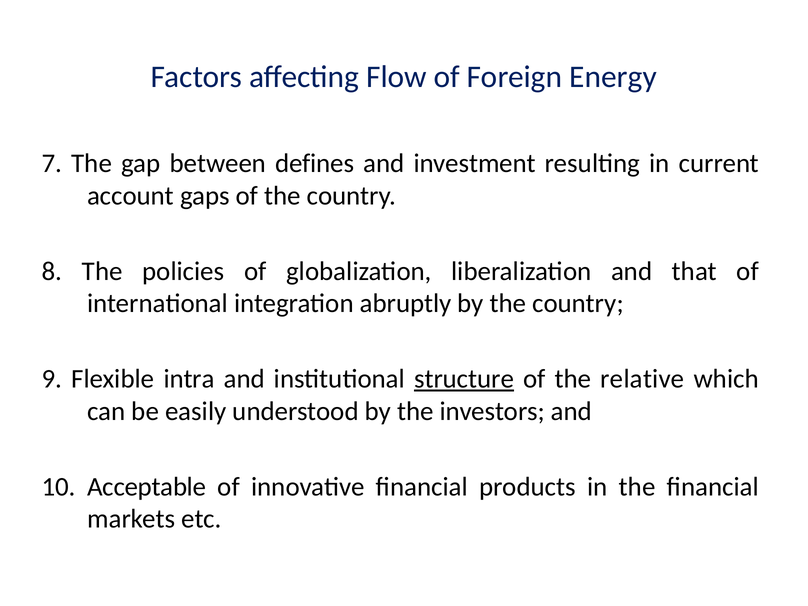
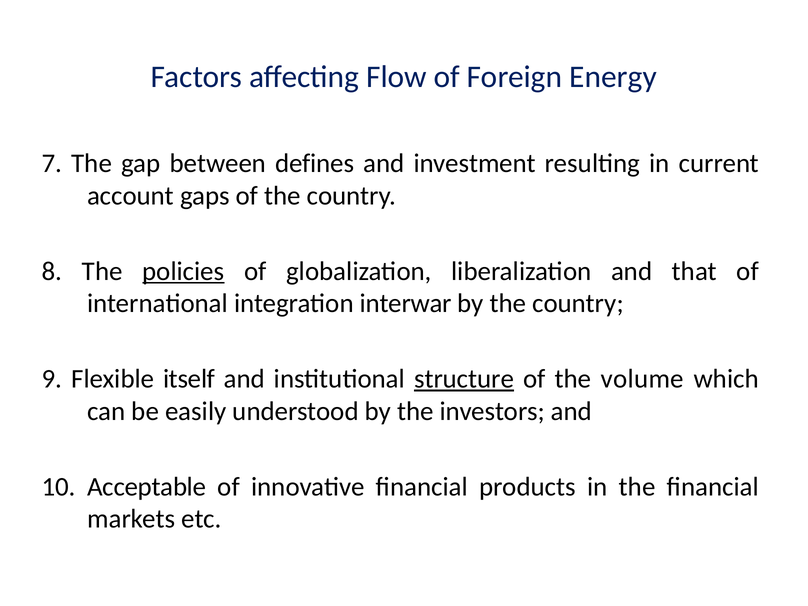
policies underline: none -> present
abruptly: abruptly -> interwar
intra: intra -> itself
relative: relative -> volume
